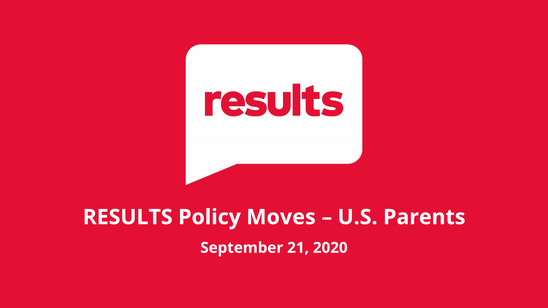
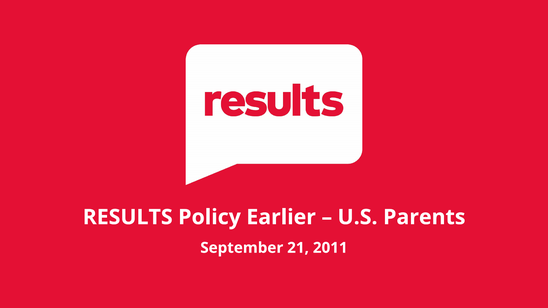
Moves: Moves -> Earlier
2020: 2020 -> 2011
